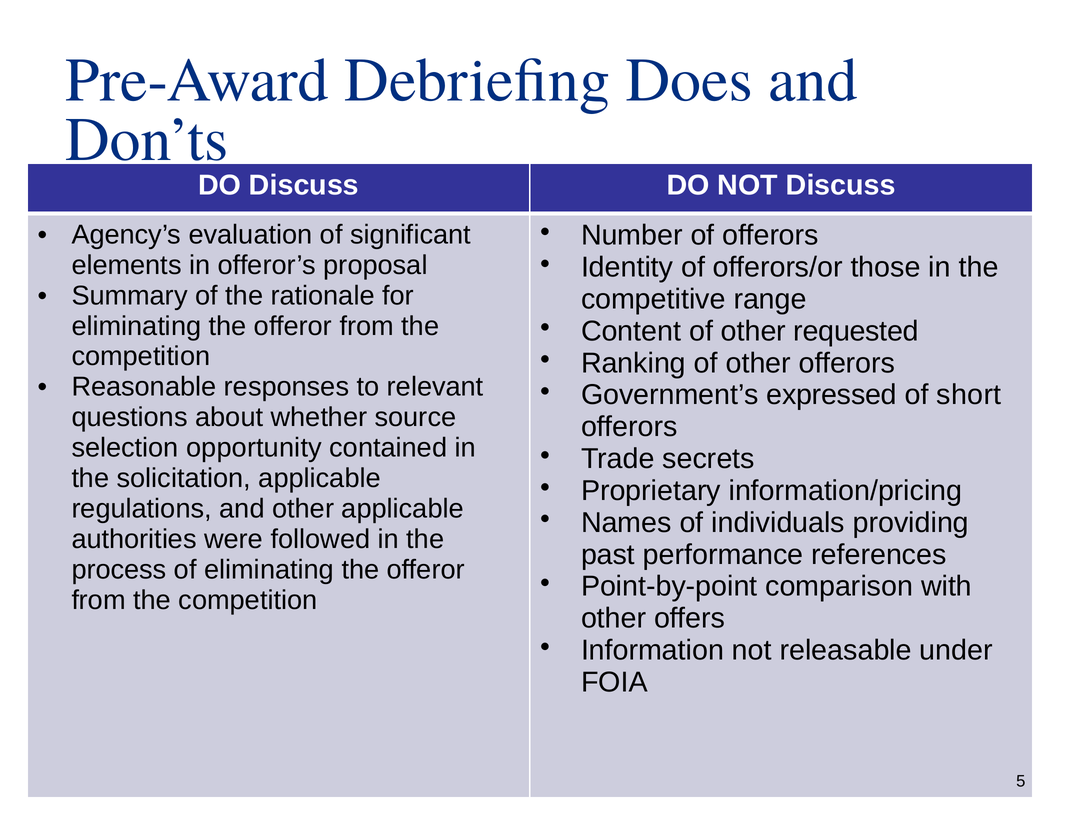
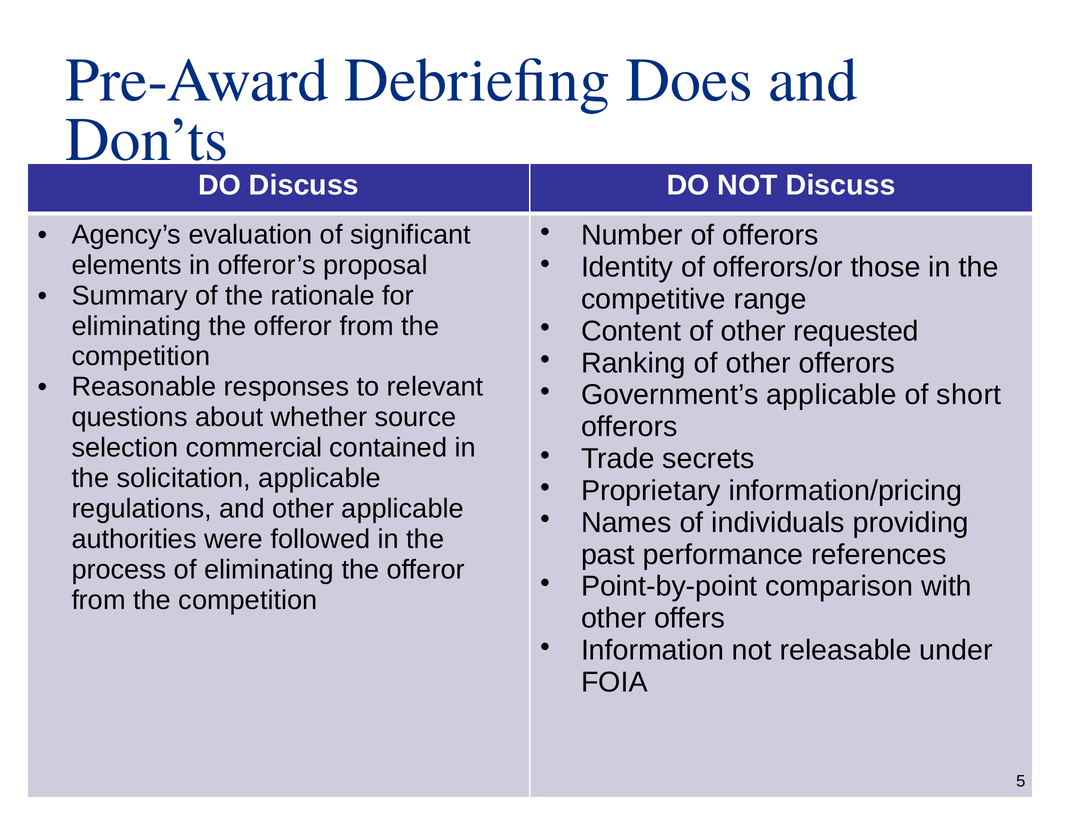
Government’s expressed: expressed -> applicable
opportunity: opportunity -> commercial
